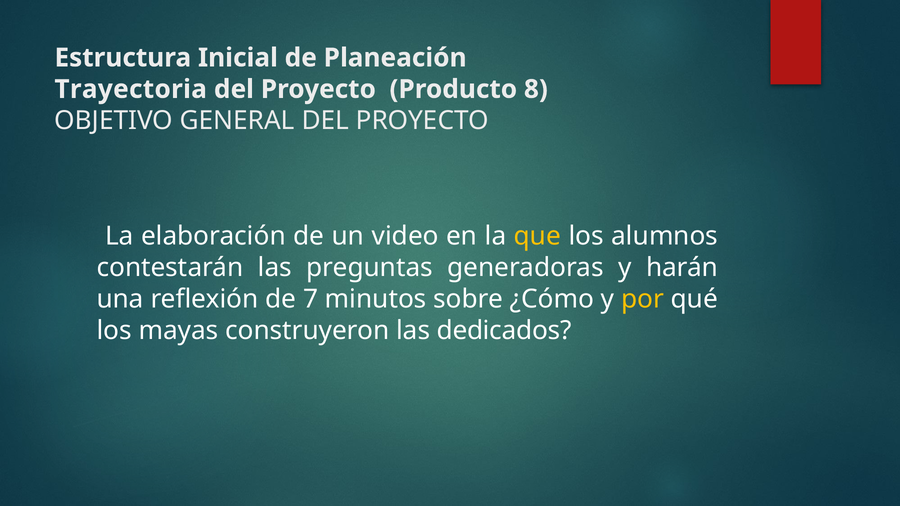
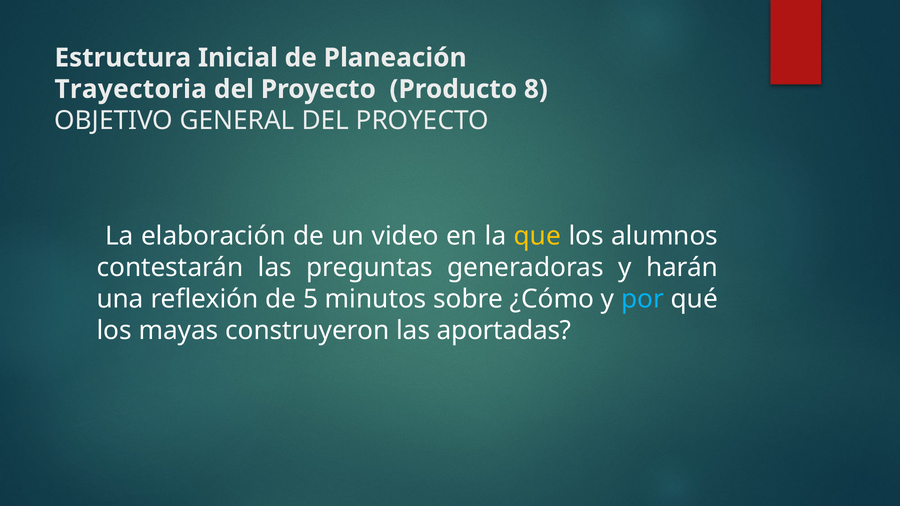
7: 7 -> 5
por colour: yellow -> light blue
dedicados: dedicados -> aportadas
